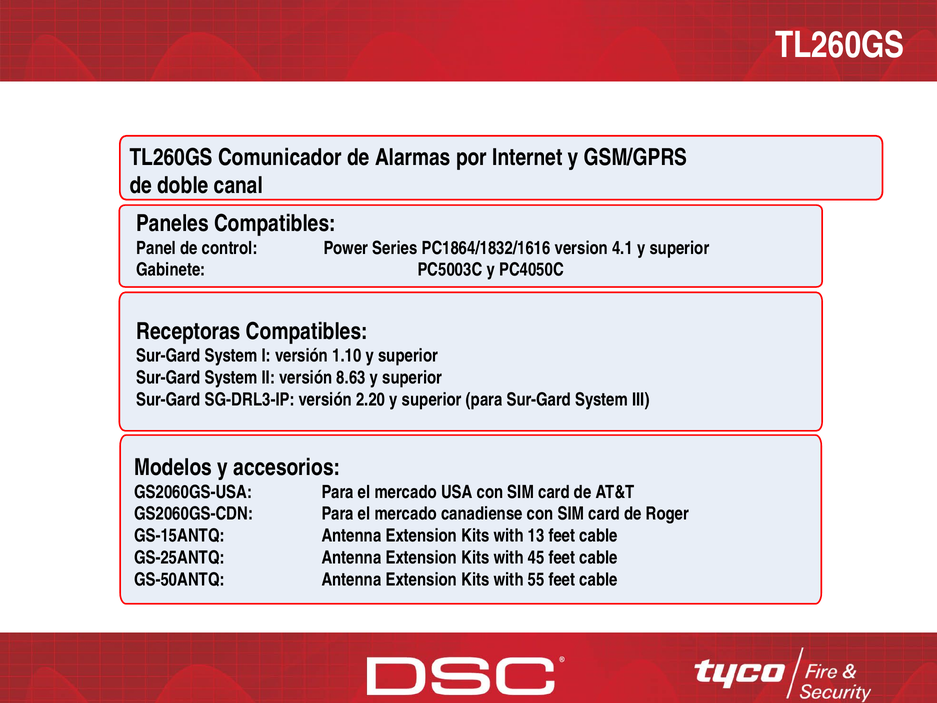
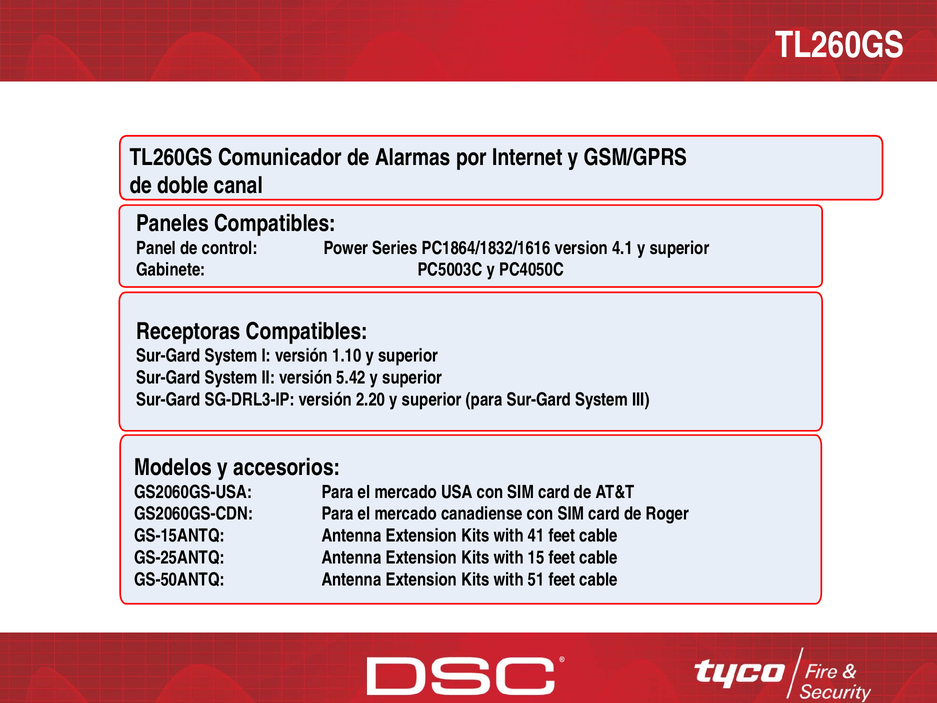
8.63: 8.63 -> 5.42
13: 13 -> 41
45: 45 -> 15
55: 55 -> 51
